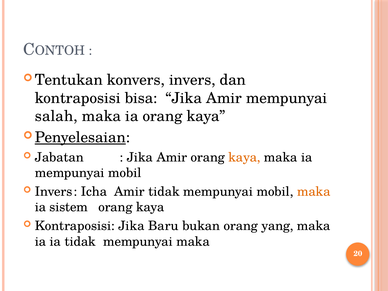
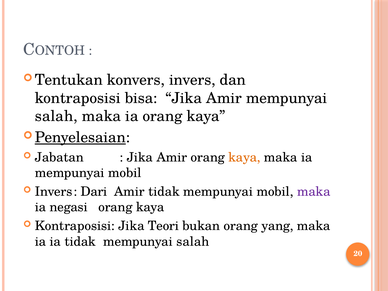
Icha: Icha -> Dari
maka at (314, 192) colour: orange -> purple
sistem: sistem -> negasi
Baru: Baru -> Teori
tidak mempunyai maka: maka -> salah
